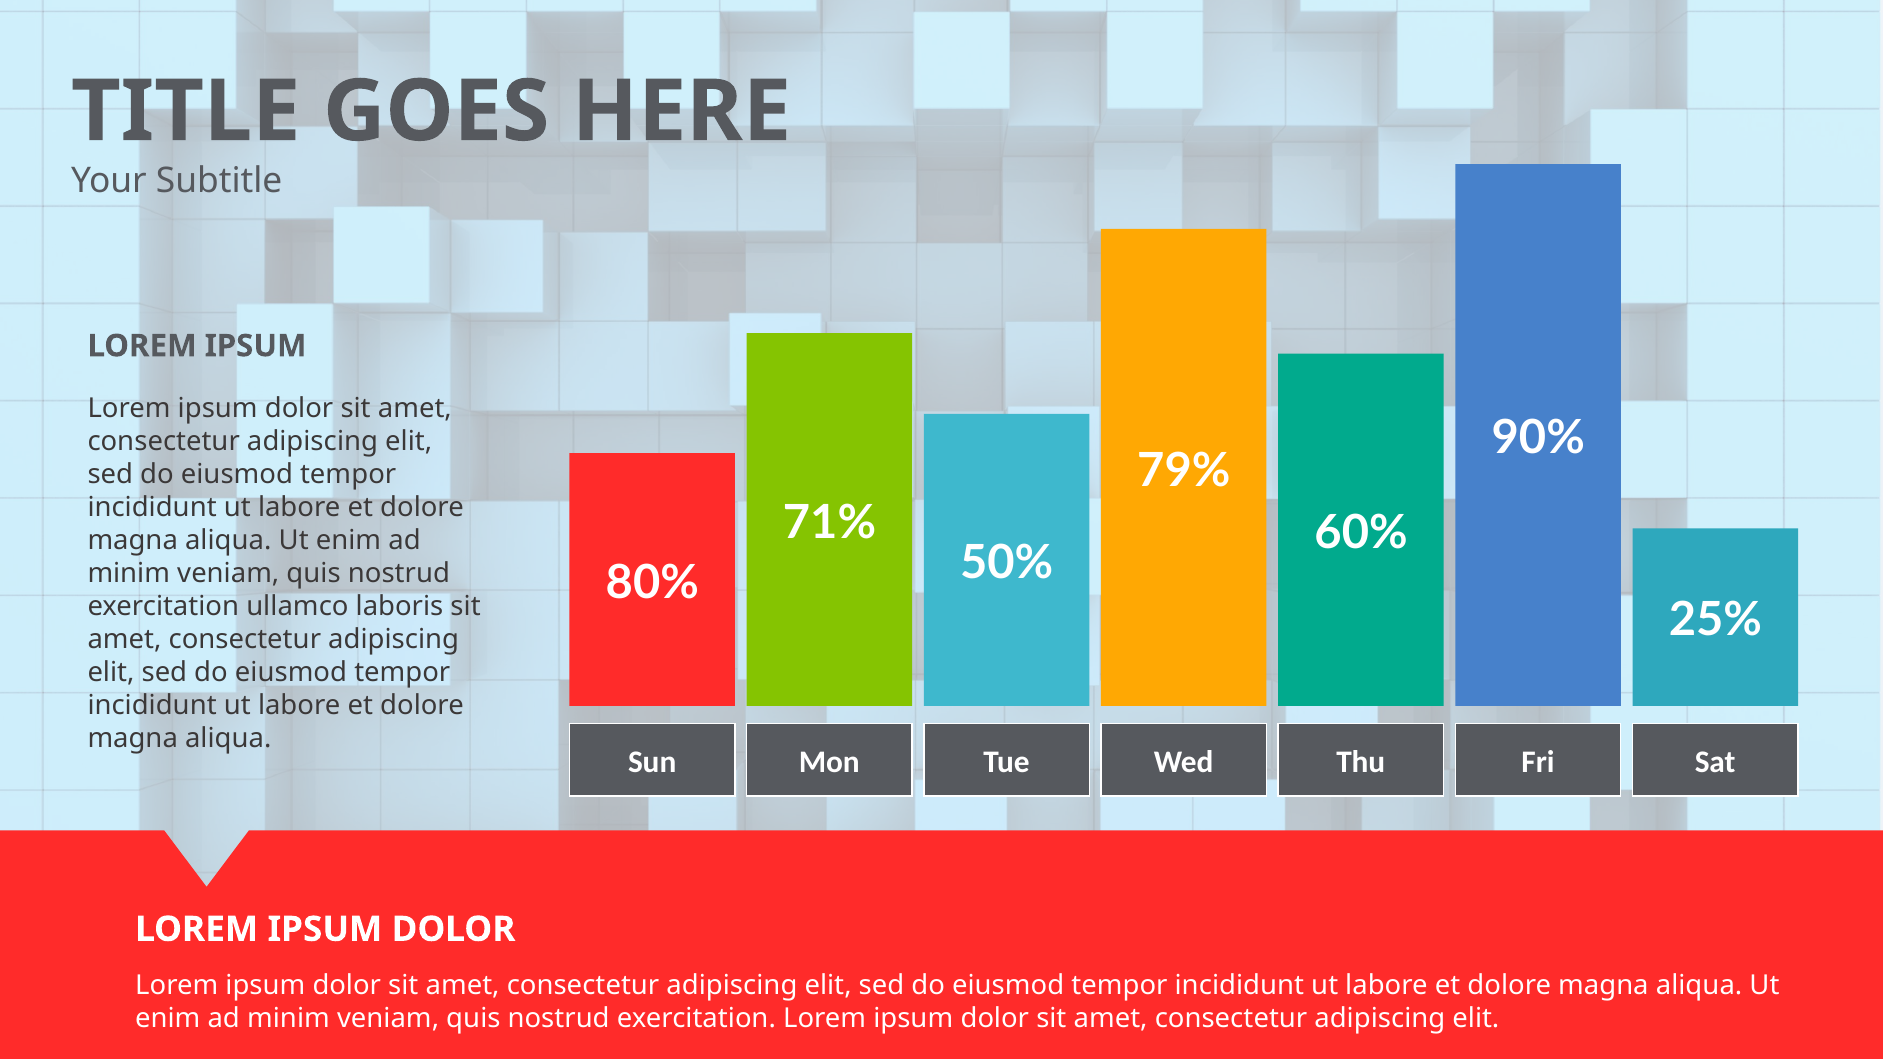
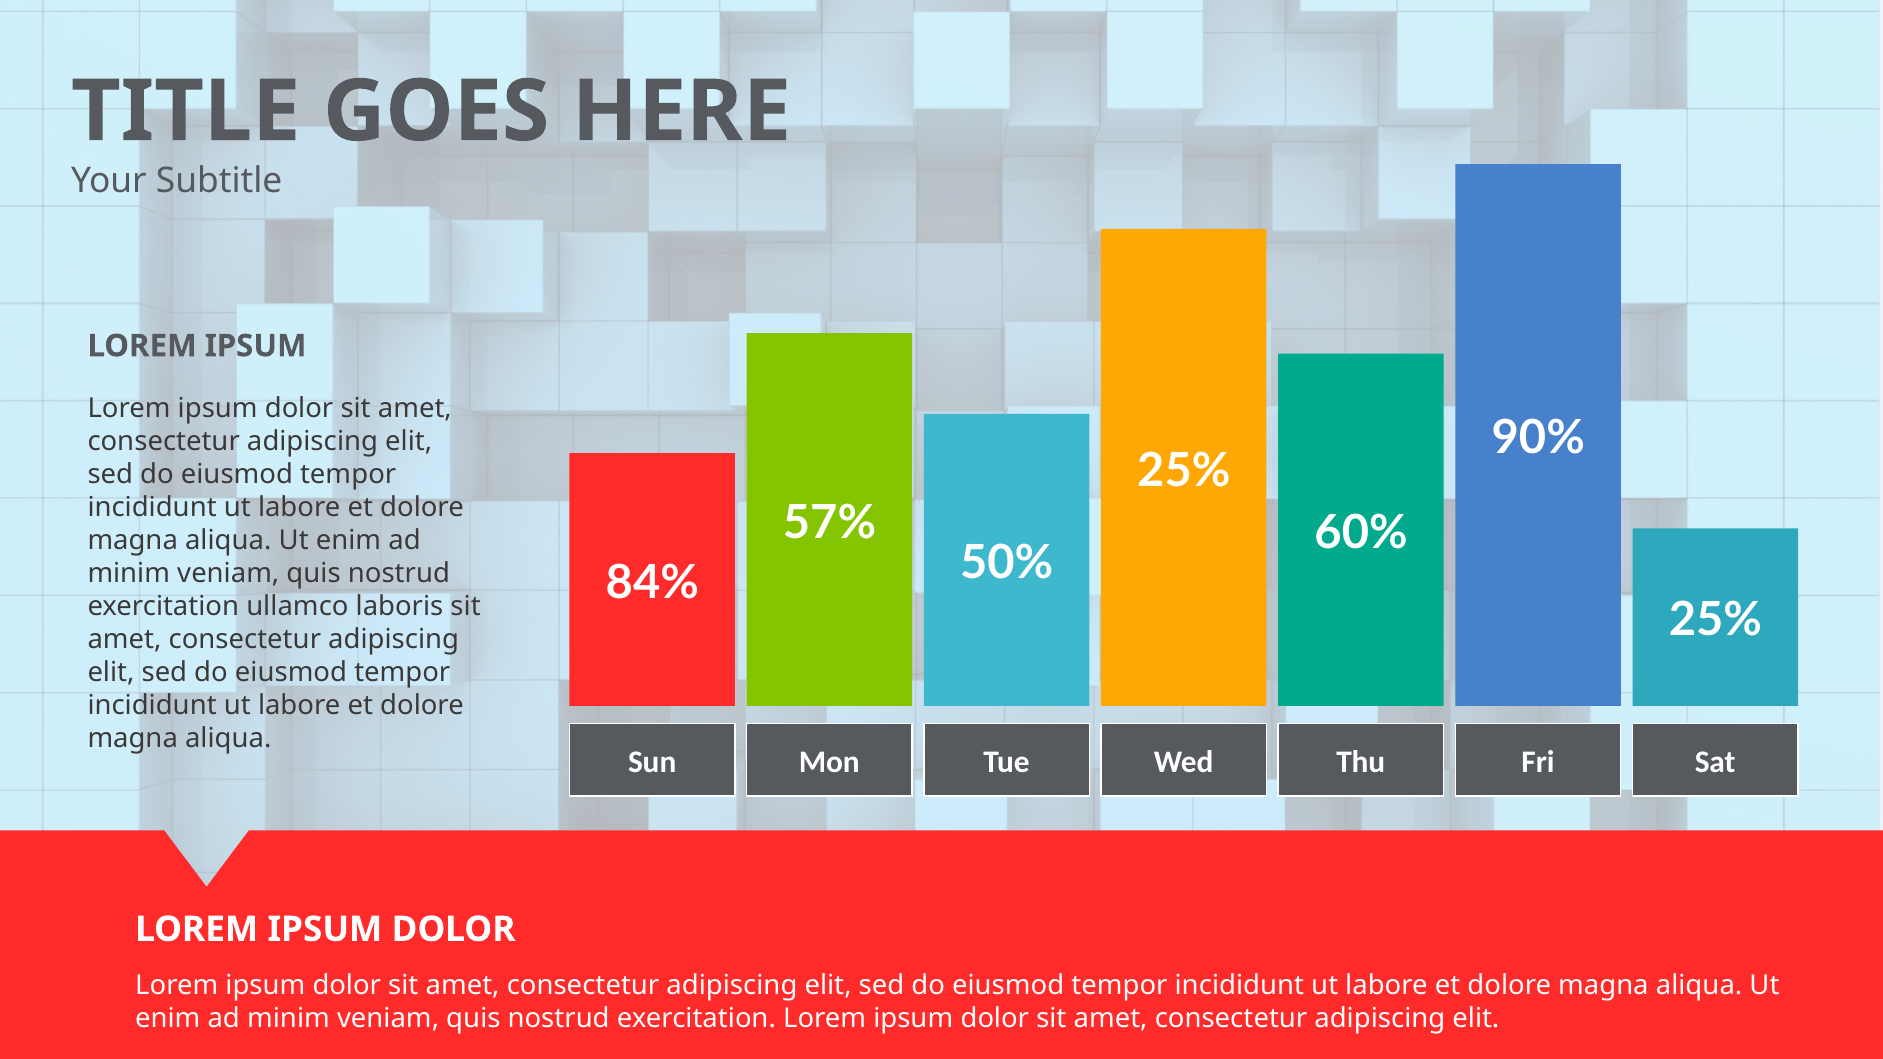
79% at (1184, 471): 79% -> 25%
71%: 71% -> 57%
80%: 80% -> 84%
